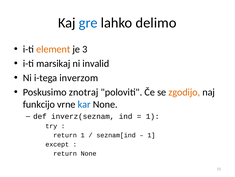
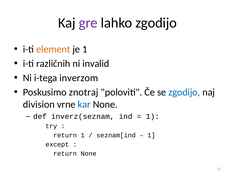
gre colour: blue -> purple
lahko delimo: delimo -> zgodijo
je 3: 3 -> 1
marsikaj: marsikaj -> različnih
zgodijo at (184, 92) colour: orange -> blue
funkcijo: funkcijo -> division
